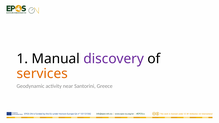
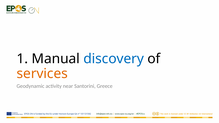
discovery colour: purple -> blue
